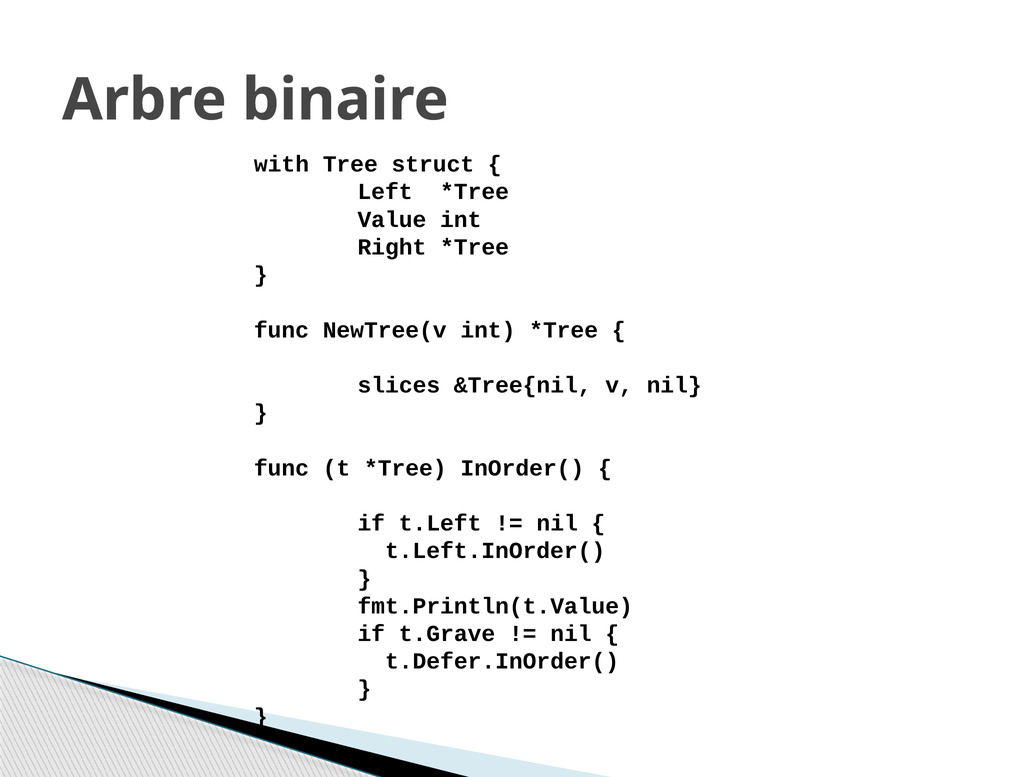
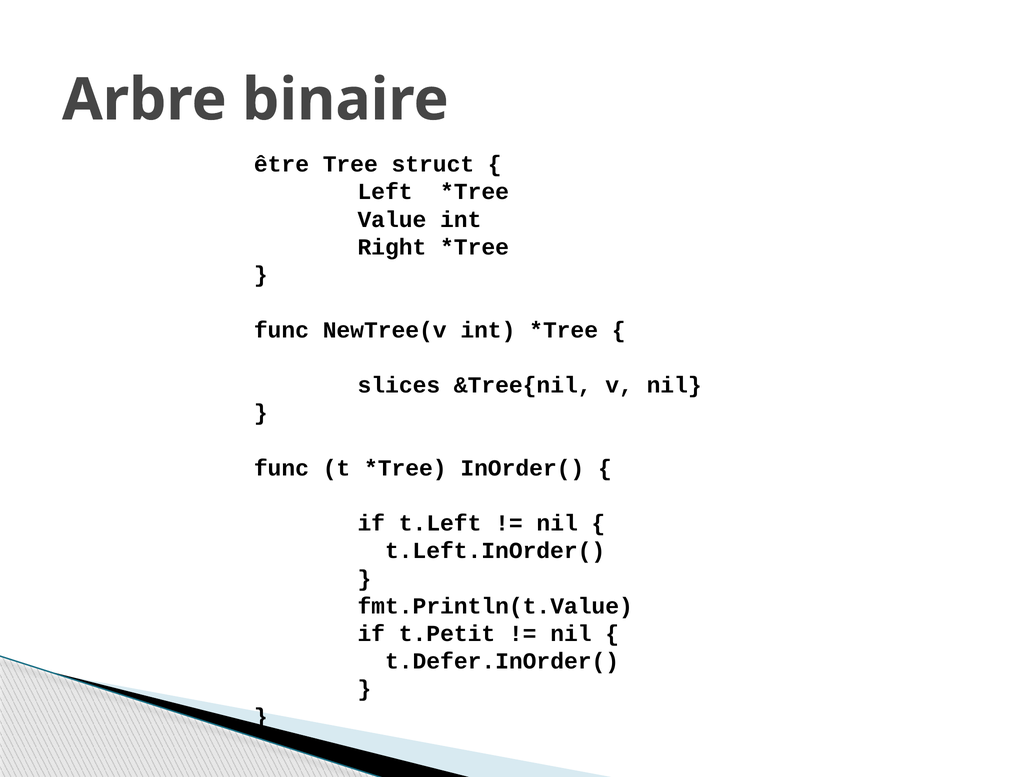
with: with -> être
t.Grave: t.Grave -> t.Petit
